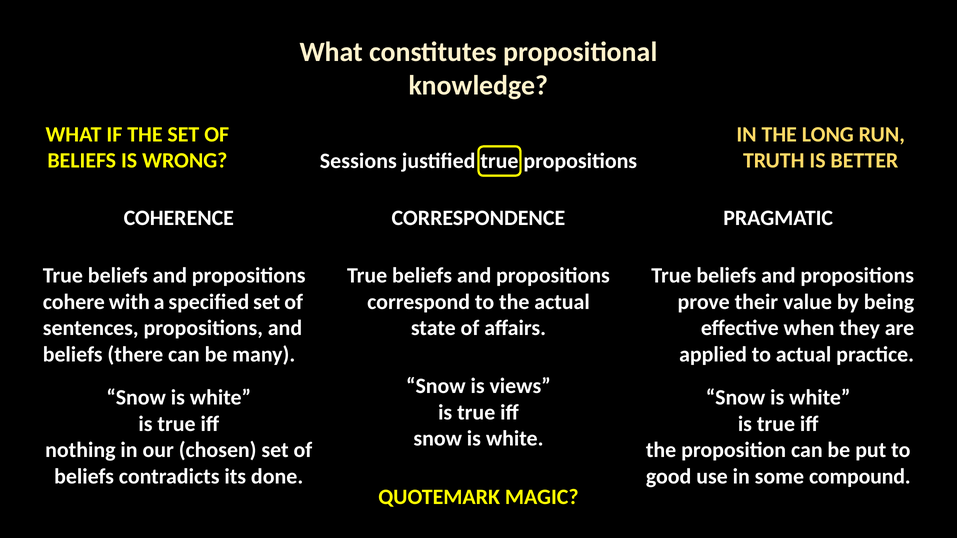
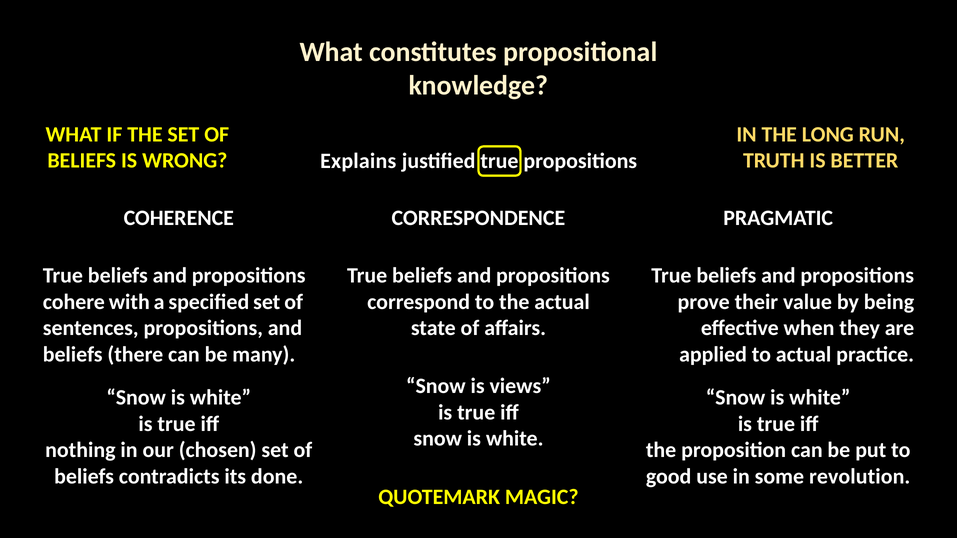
Sessions: Sessions -> Explains
compound: compound -> revolution
